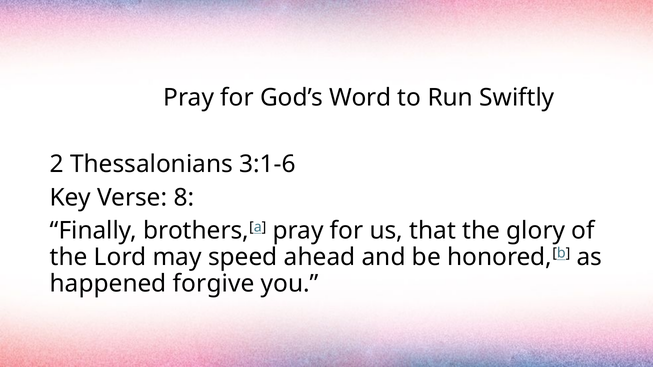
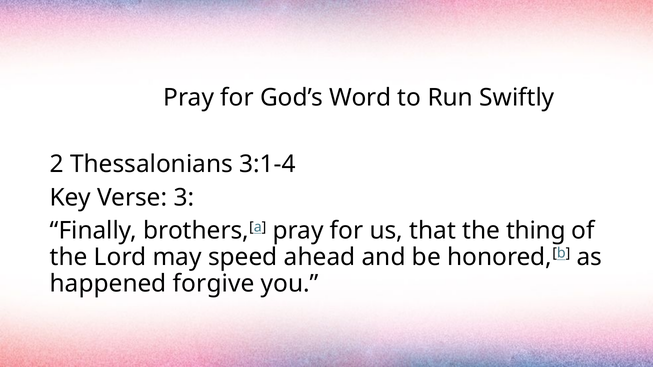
3:1-6: 3:1-6 -> 3:1-4
8: 8 -> 3
glory: glory -> thing
